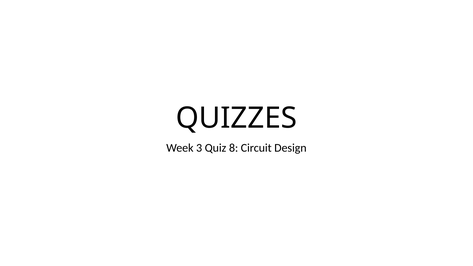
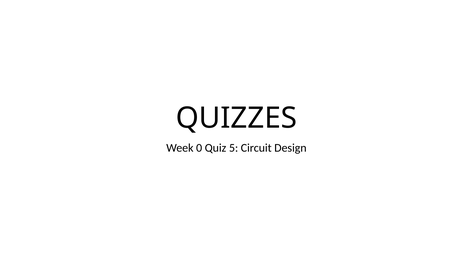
3: 3 -> 0
8: 8 -> 5
